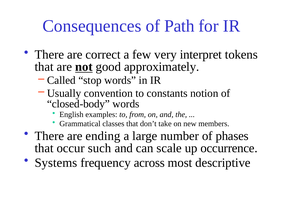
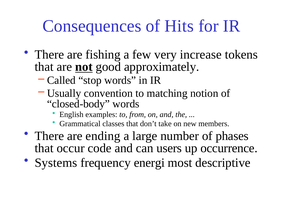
Path: Path -> Hits
correct: correct -> fishing
interpret: interpret -> increase
constants: constants -> matching
such: such -> code
scale: scale -> users
across: across -> energi
